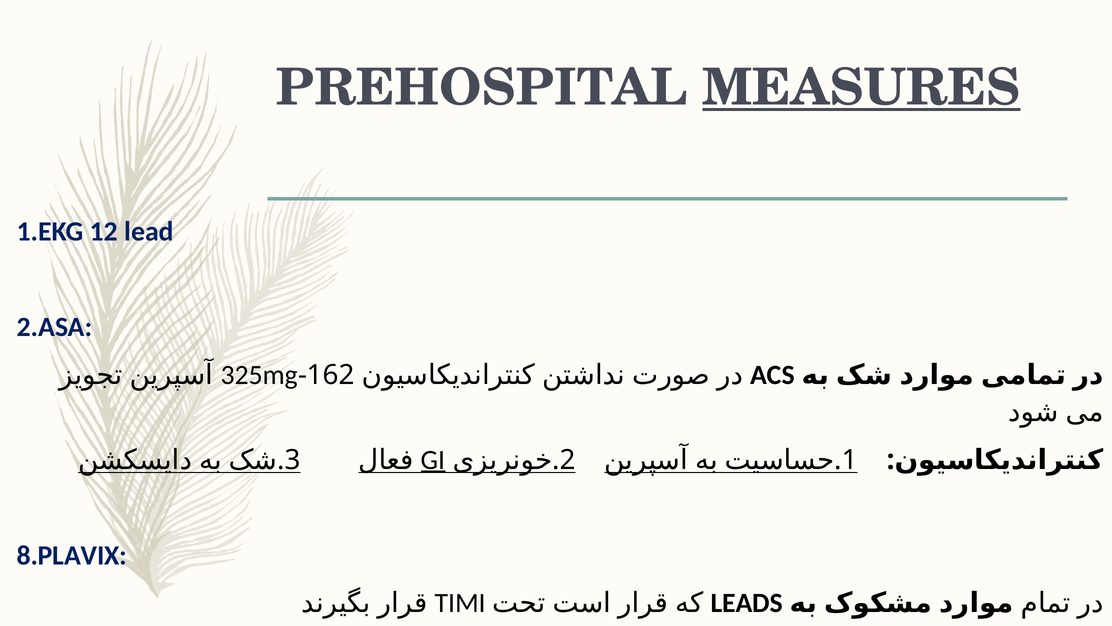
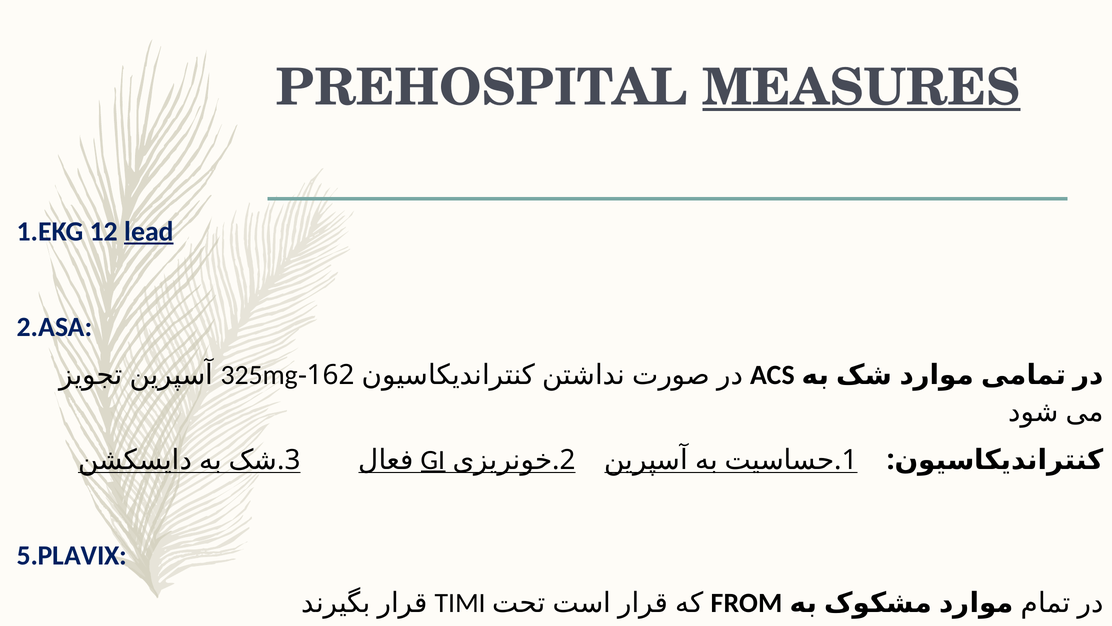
lead underline: none -> present
8.PLAVIX: 8.PLAVIX -> 5.PLAVIX
LEADS: LEADS -> FROM
